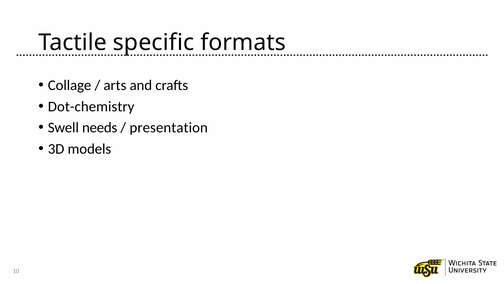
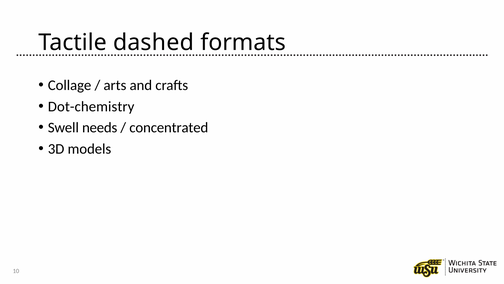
specific: specific -> dashed
presentation: presentation -> concentrated
